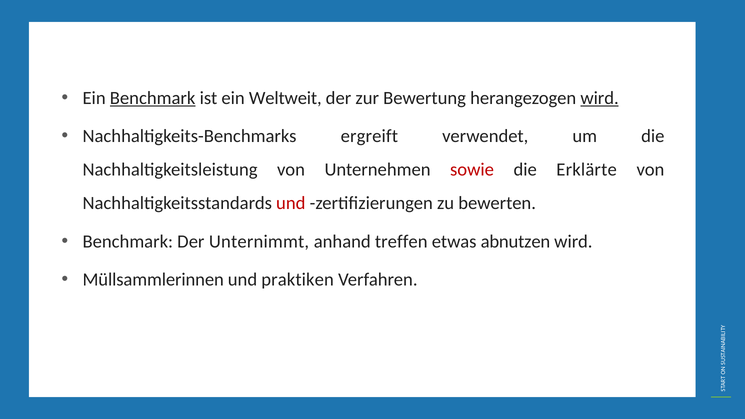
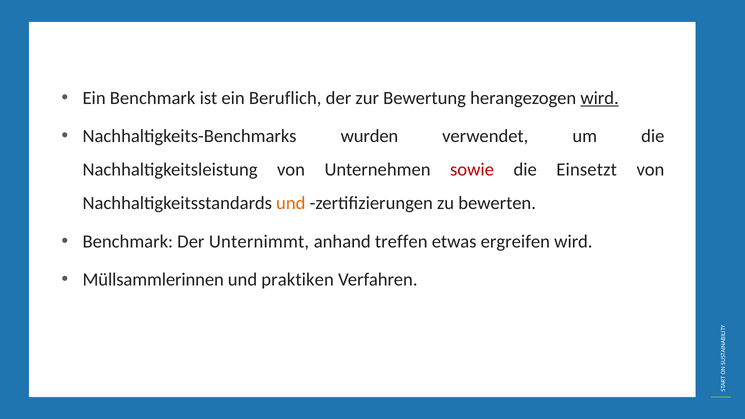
Benchmark at (153, 98) underline: present -> none
Weltweit: Weltweit -> Beruflich
ergreift: ergreift -> wurden
Erklärte: Erklärte -> Einsetzt
und at (291, 203) colour: red -> orange
abnutzen: abnutzen -> ergreifen
